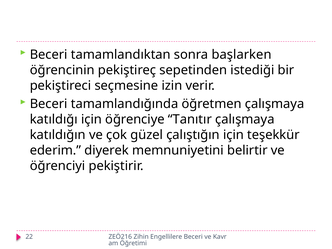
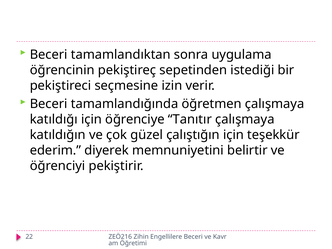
başlarken: başlarken -> uygulama
